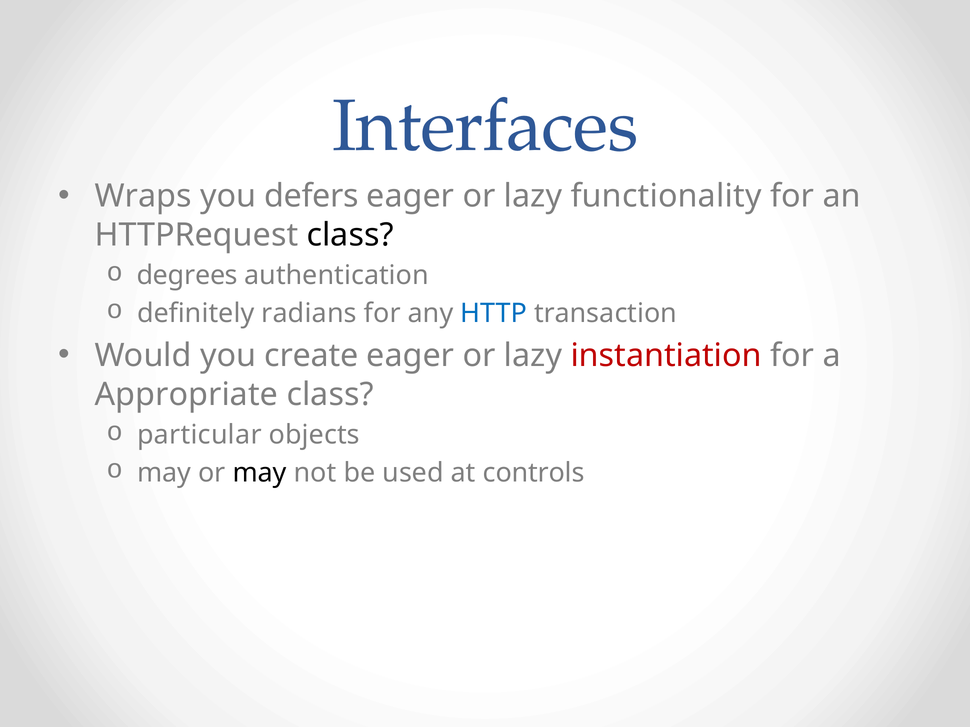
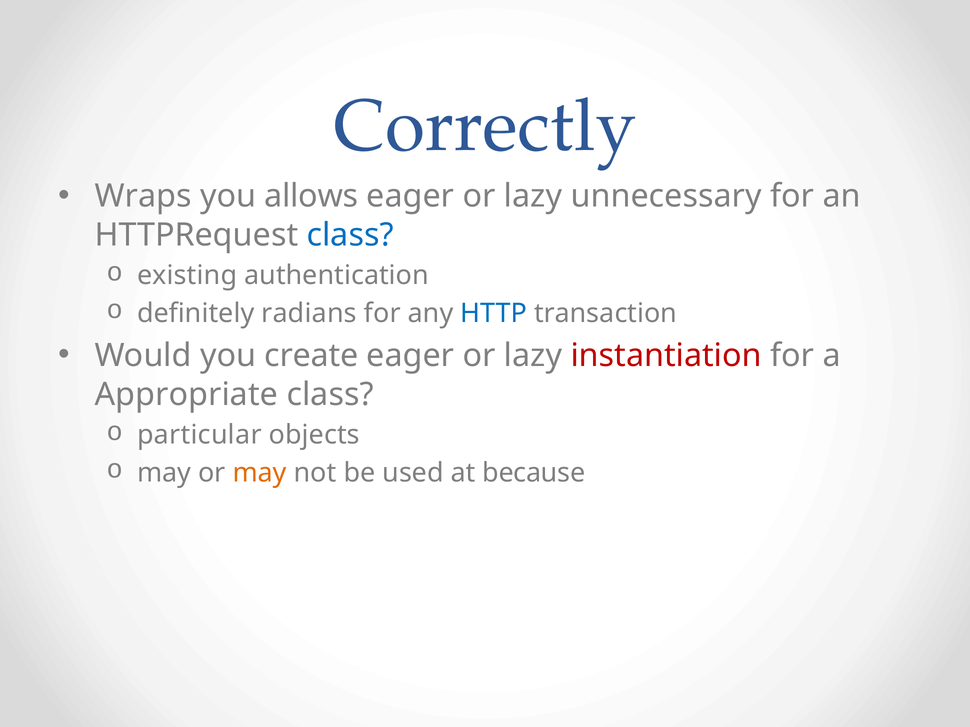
Interfaces: Interfaces -> Correctly
defers: defers -> allows
functionality: functionality -> unnecessary
class at (350, 235) colour: black -> blue
degrees: degrees -> existing
may at (260, 473) colour: black -> orange
controls: controls -> because
